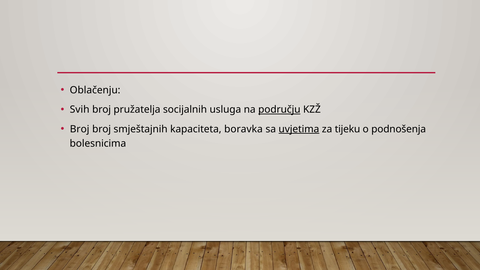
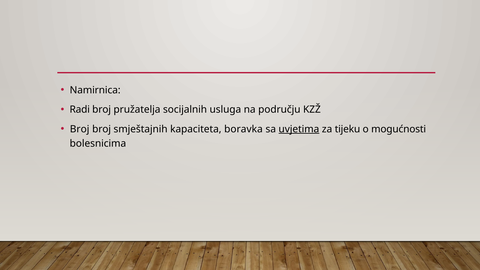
Oblačenju: Oblačenju -> Namirnica
Svih: Svih -> Radi
području underline: present -> none
podnošenja: podnošenja -> mogućnosti
